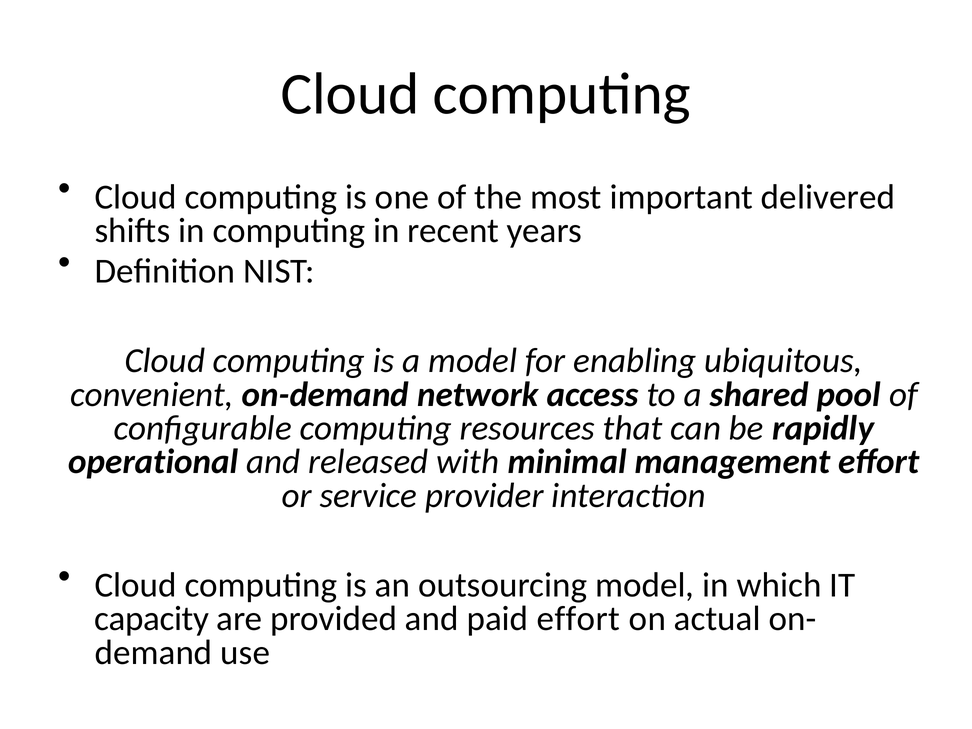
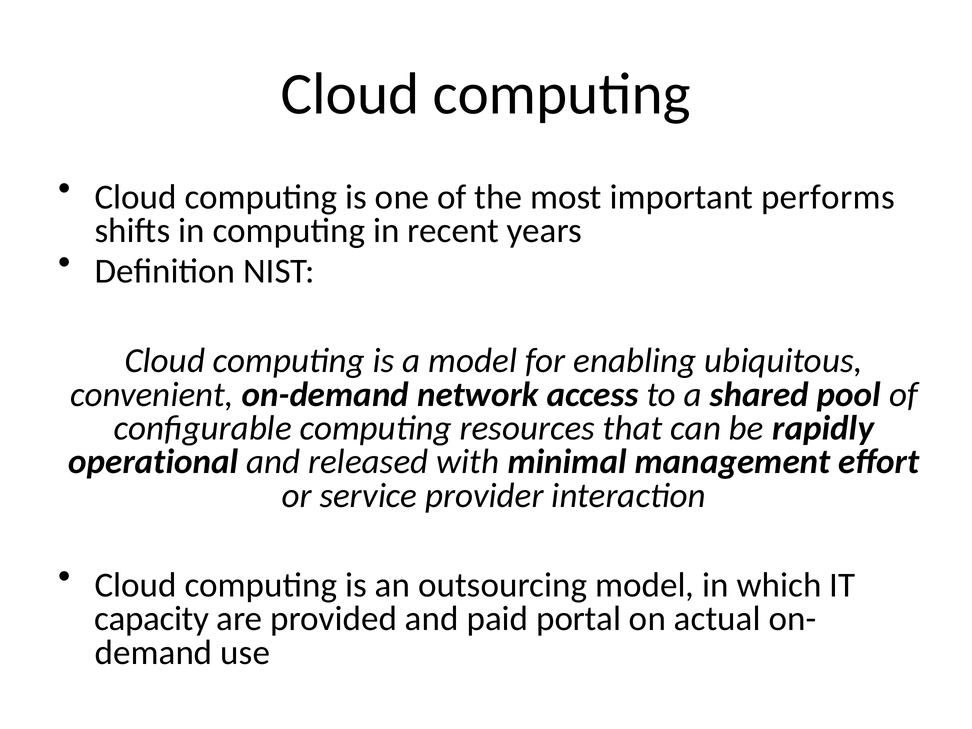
delivered: delivered -> performs
paid effort: effort -> portal
